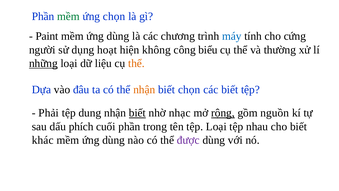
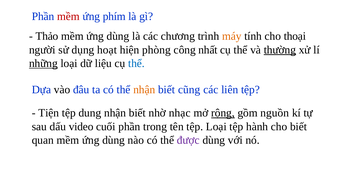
mềm at (68, 16) colour: green -> red
ứng chọn: chọn -> phím
Paint: Paint -> Thảo
máy colour: blue -> orange
cứng: cứng -> thoại
không: không -> phòng
biểu: biểu -> nhất
thường underline: none -> present
thể at (136, 63) colour: orange -> blue
biết chọn: chọn -> cũng
các biết: biết -> liên
Phải: Phải -> Tiện
biết at (137, 113) underline: present -> none
phích: phích -> video
nhau: nhau -> hành
khác: khác -> quan
